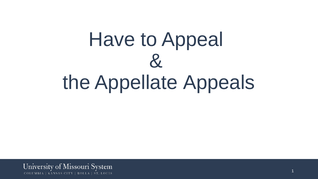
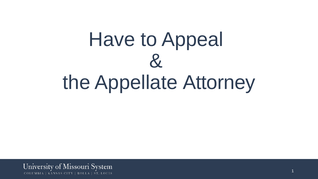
Appeals: Appeals -> Attorney
